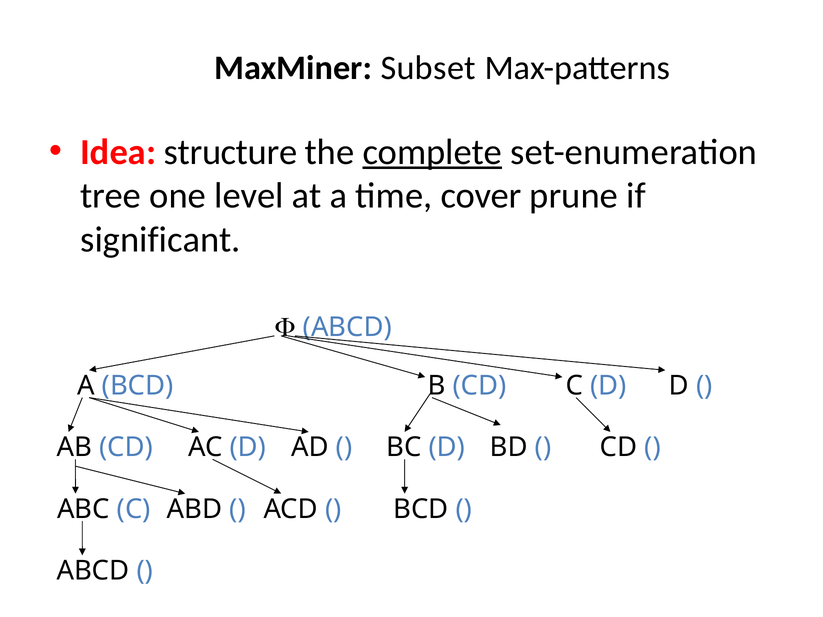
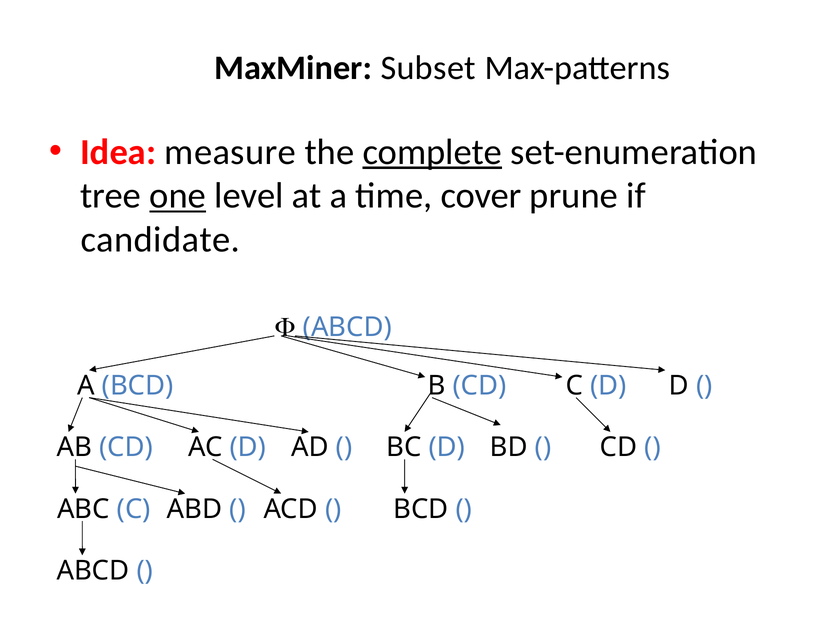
structure: structure -> measure
one underline: none -> present
significant: significant -> candidate
